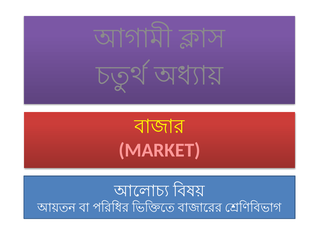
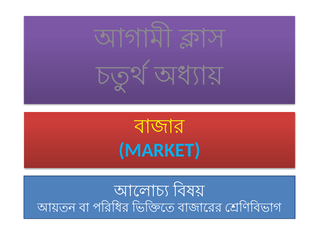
MARKET colour: pink -> light blue
